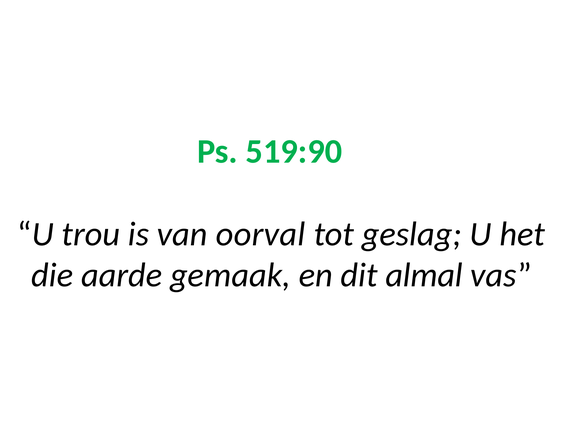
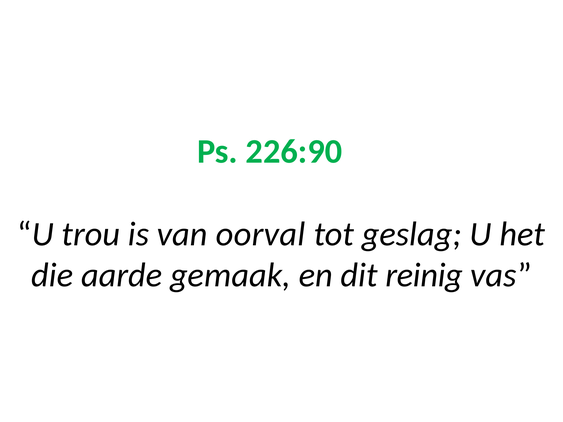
519:90: 519:90 -> 226:90
almal: almal -> reinig
